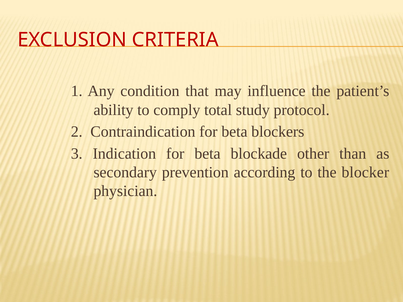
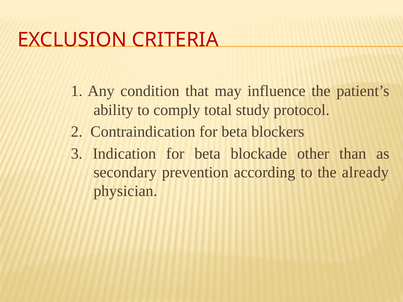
blocker: blocker -> already
